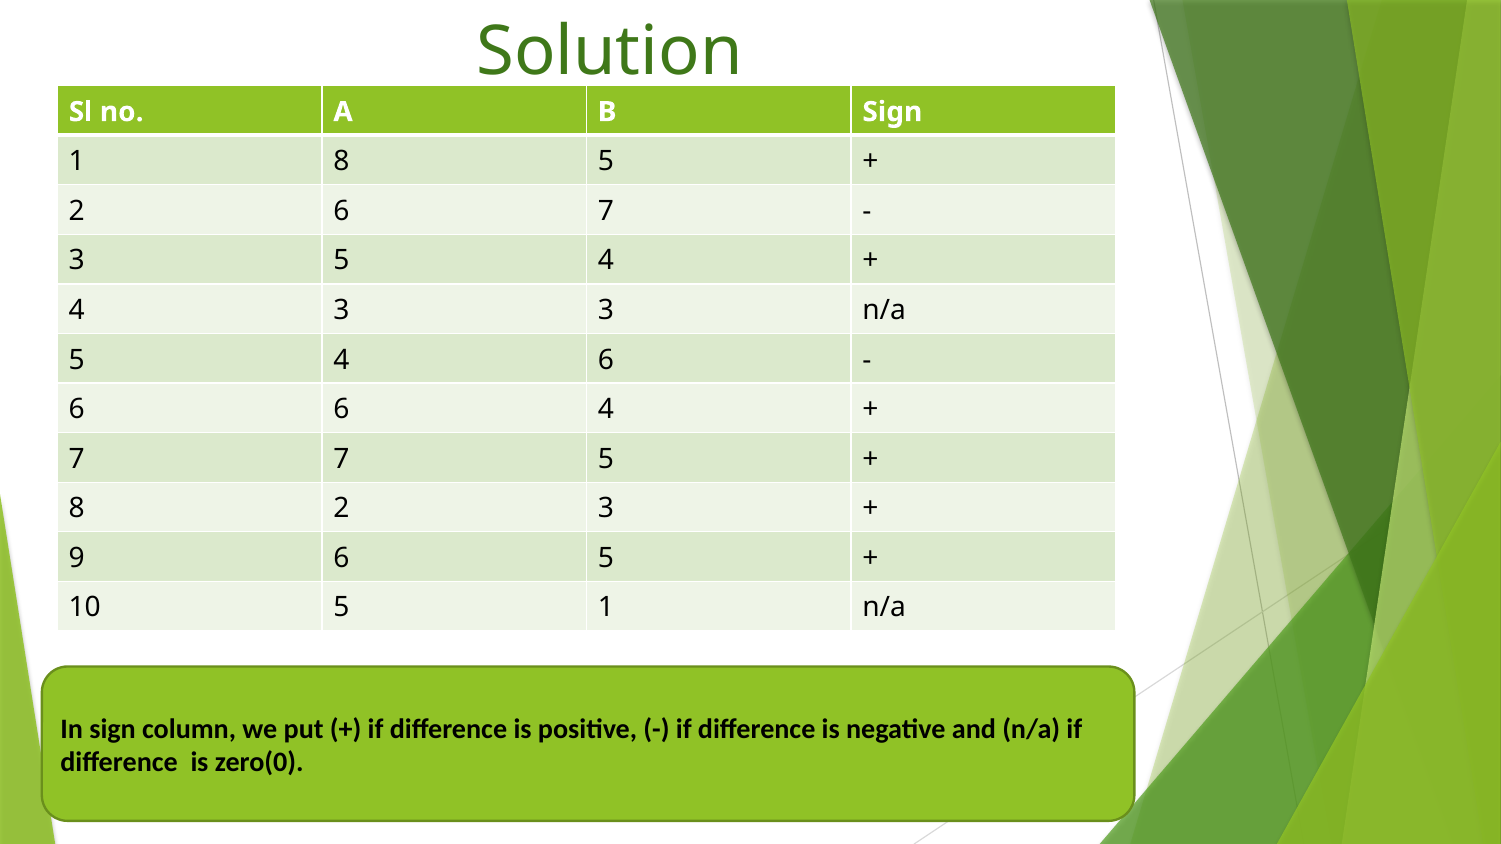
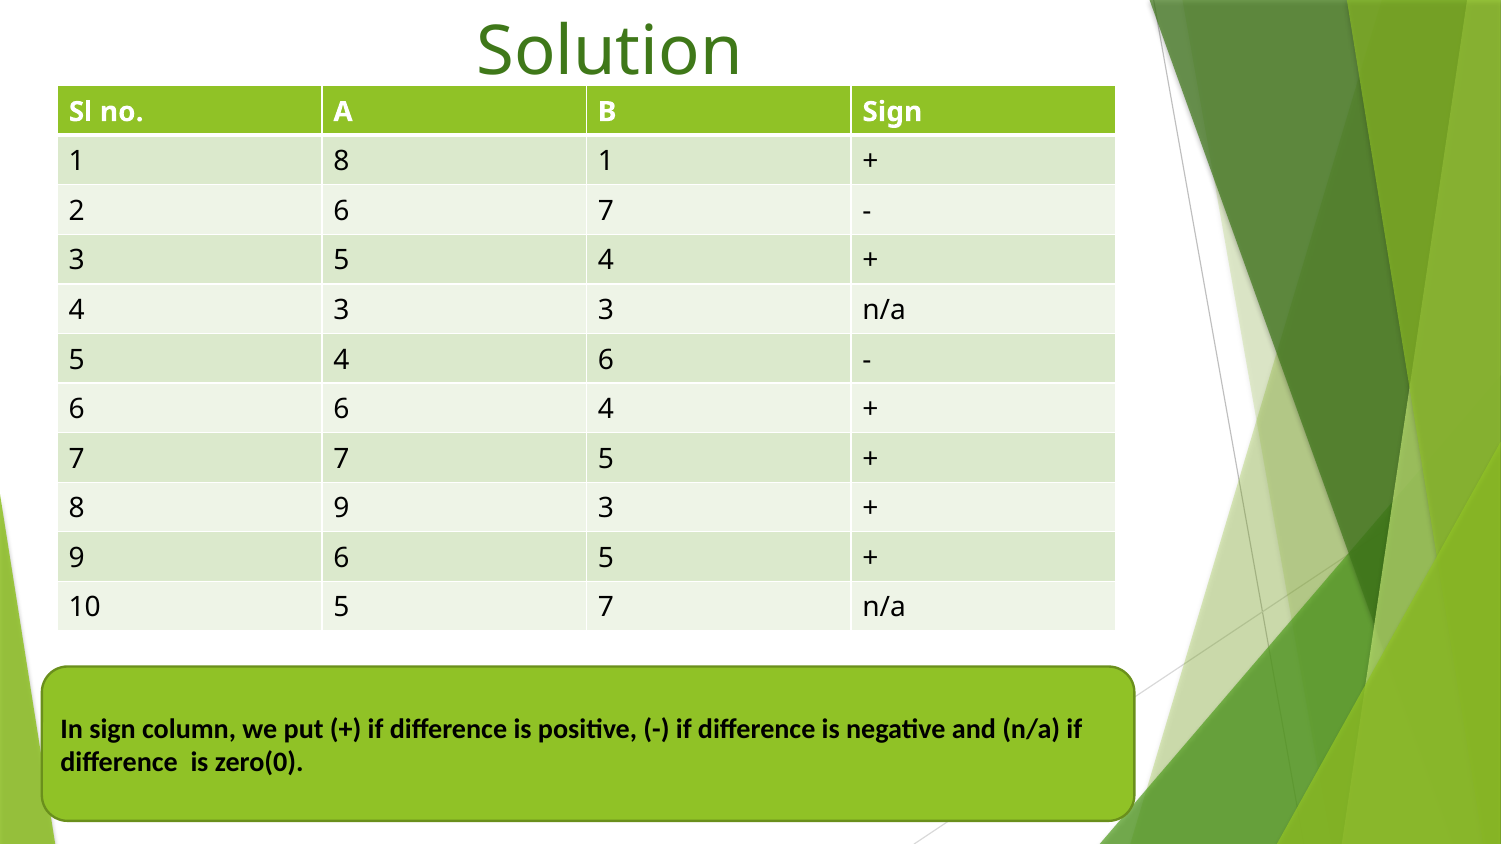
8 5: 5 -> 1
8 2: 2 -> 9
5 1: 1 -> 7
